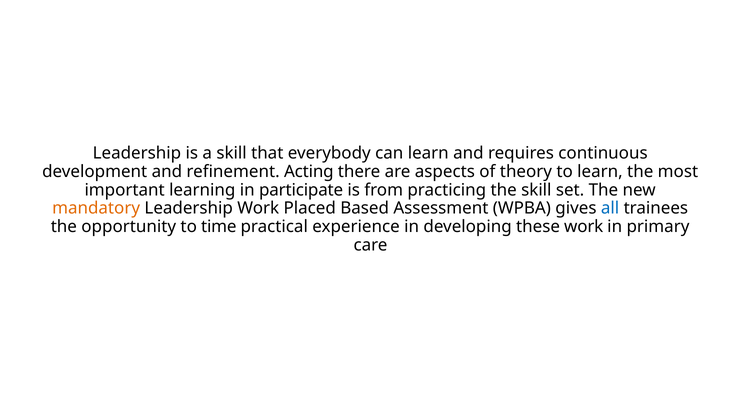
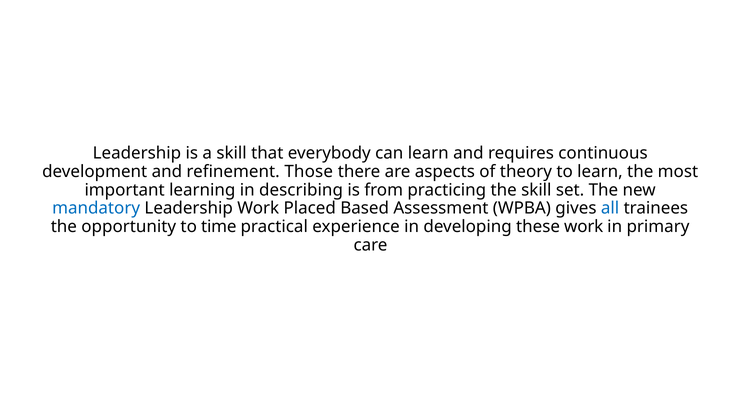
Acting: Acting -> Those
participate: participate -> describing
mandatory colour: orange -> blue
